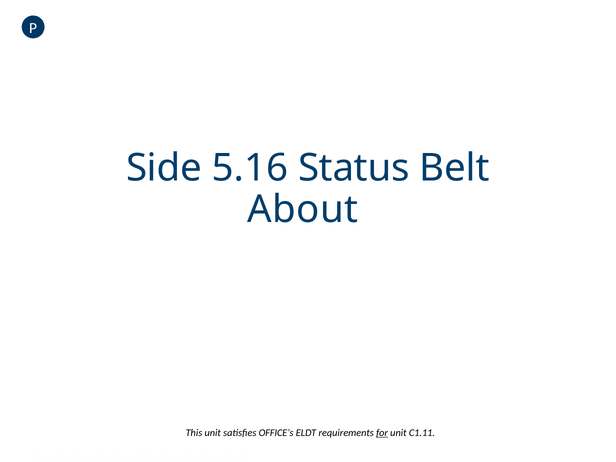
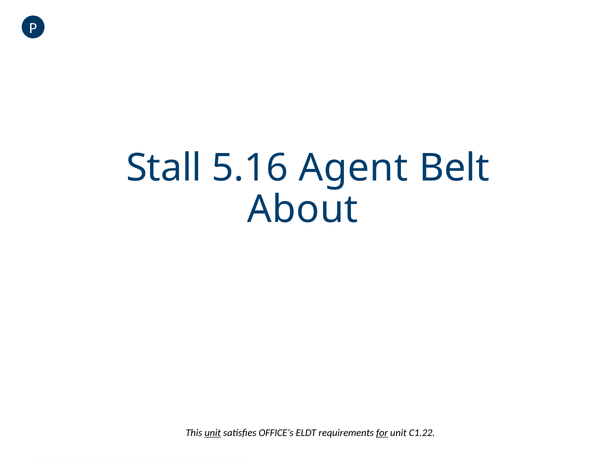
Side: Side -> Stall
Status: Status -> Agent
unit at (213, 433) underline: none -> present
C1.11: C1.11 -> C1.22
